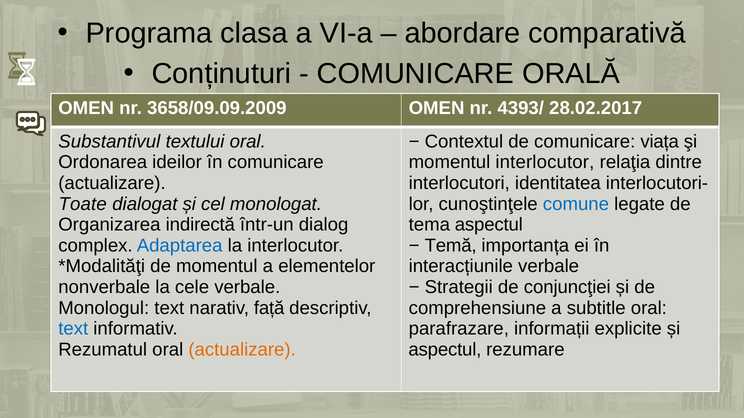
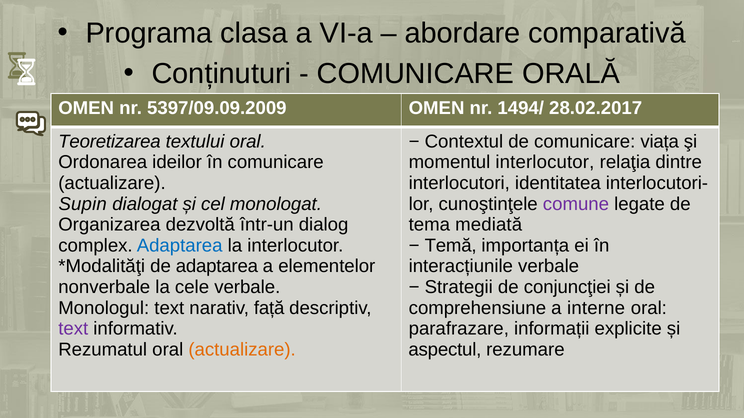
3658/09.09.2009: 3658/09.09.2009 -> 5397/09.09.2009
4393/: 4393/ -> 1494/
Substantivul: Substantivul -> Teoretizarea
Toate: Toate -> Supin
comune colour: blue -> purple
indirectă: indirectă -> dezvoltă
tema aspectul: aspectul -> mediată
de momentul: momentul -> adaptarea
subtitle: subtitle -> interne
text at (73, 329) colour: blue -> purple
